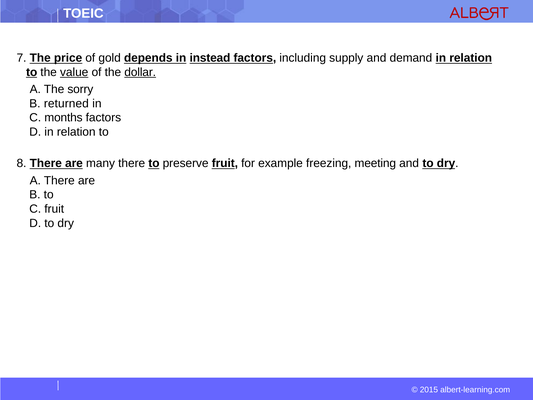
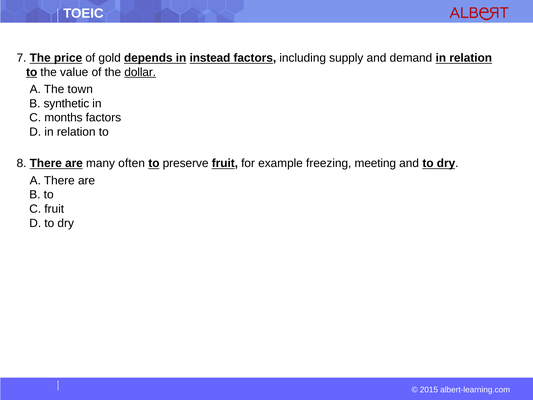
value underline: present -> none
sorry: sorry -> town
returned: returned -> synthetic
many there: there -> often
